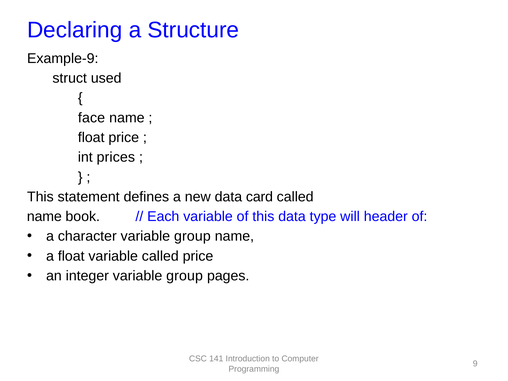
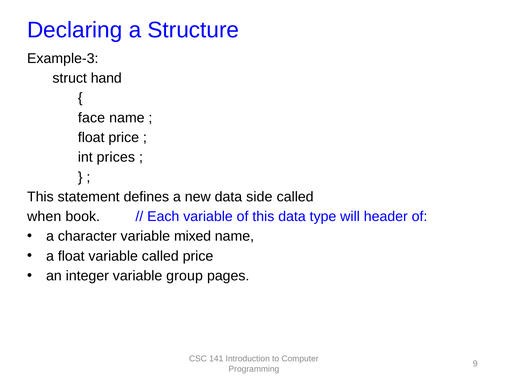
Example-9: Example-9 -> Example-3
used: used -> hand
card: card -> side
name at (44, 217): name -> when
character variable group: group -> mixed
